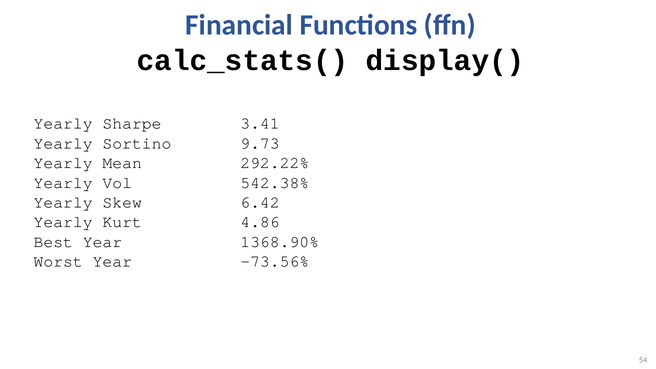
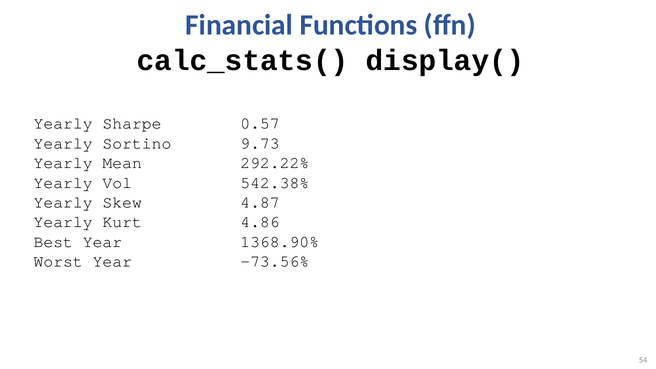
3.41: 3.41 -> 0.57
6.42: 6.42 -> 4.87
